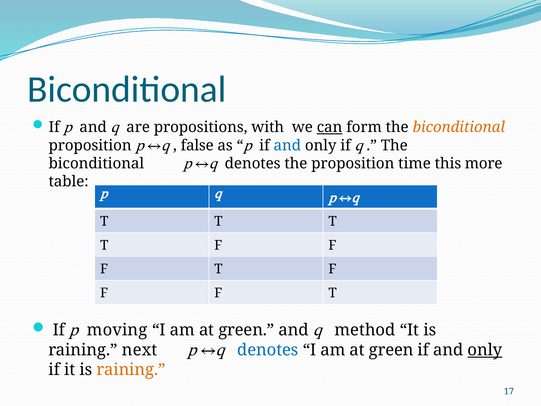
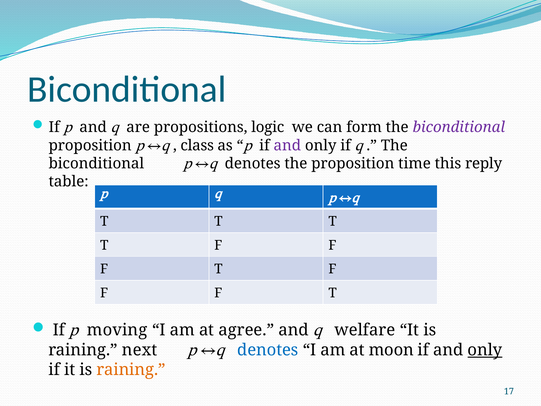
with: with -> logic
can underline: present -> none
biconditional at (459, 127) colour: orange -> purple
false: false -> class
and at (287, 145) colour: blue -> purple
more: more -> reply
green at (246, 330): green -> agree
method: method -> welfare
green at (391, 350): green -> moon
